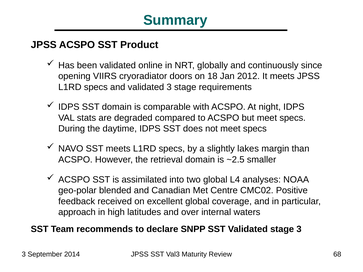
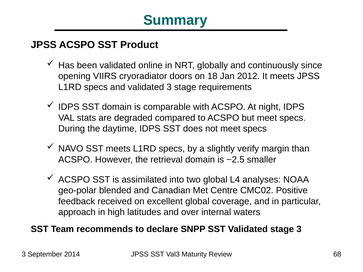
lakes: lakes -> verify
